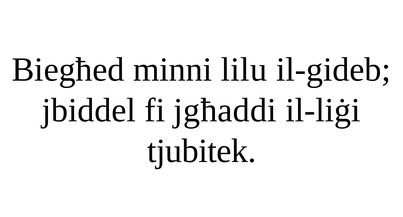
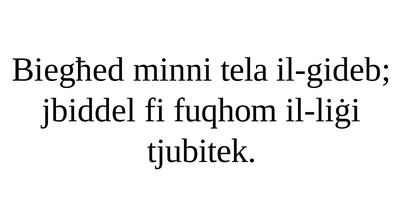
lilu: lilu -> tela
jgħaddi: jgħaddi -> fuqhom
